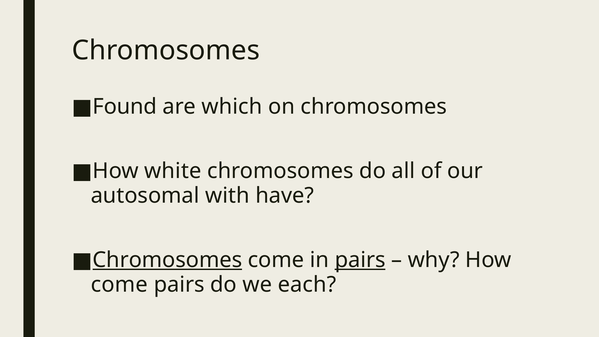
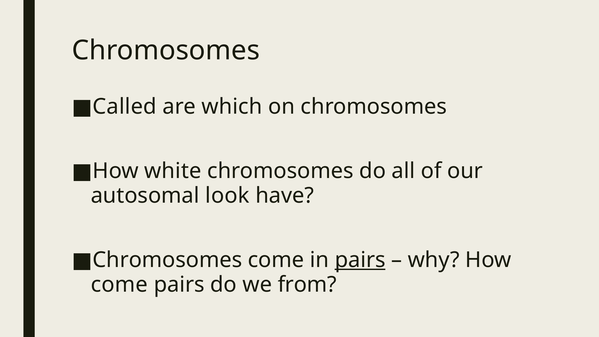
Found: Found -> Called
with: with -> look
Chromosomes at (167, 260) underline: present -> none
each: each -> from
